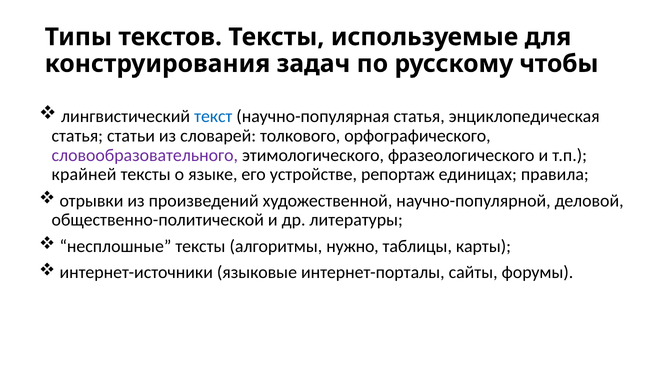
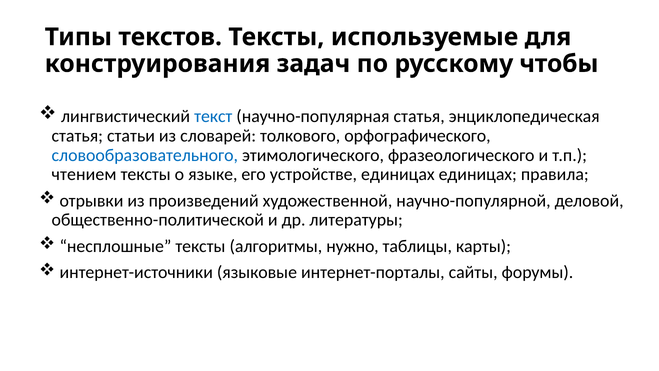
словообразовательного colour: purple -> blue
крайней: крайней -> чтением
устройстве репортаж: репортаж -> единицах
